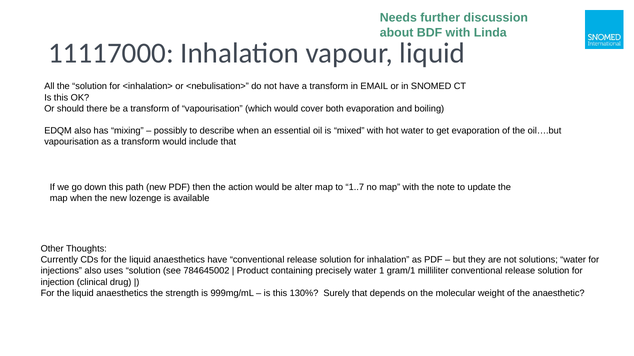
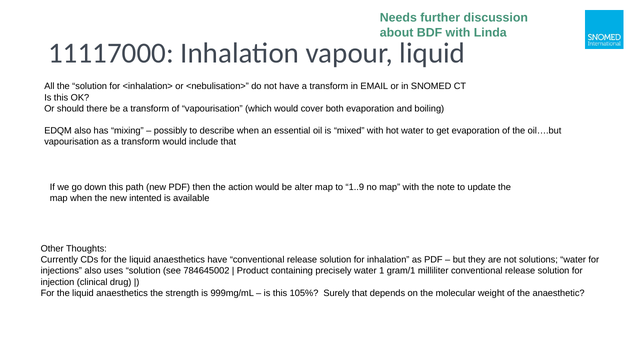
1..7: 1..7 -> 1..9
lozenge: lozenge -> intented
130%: 130% -> 105%
